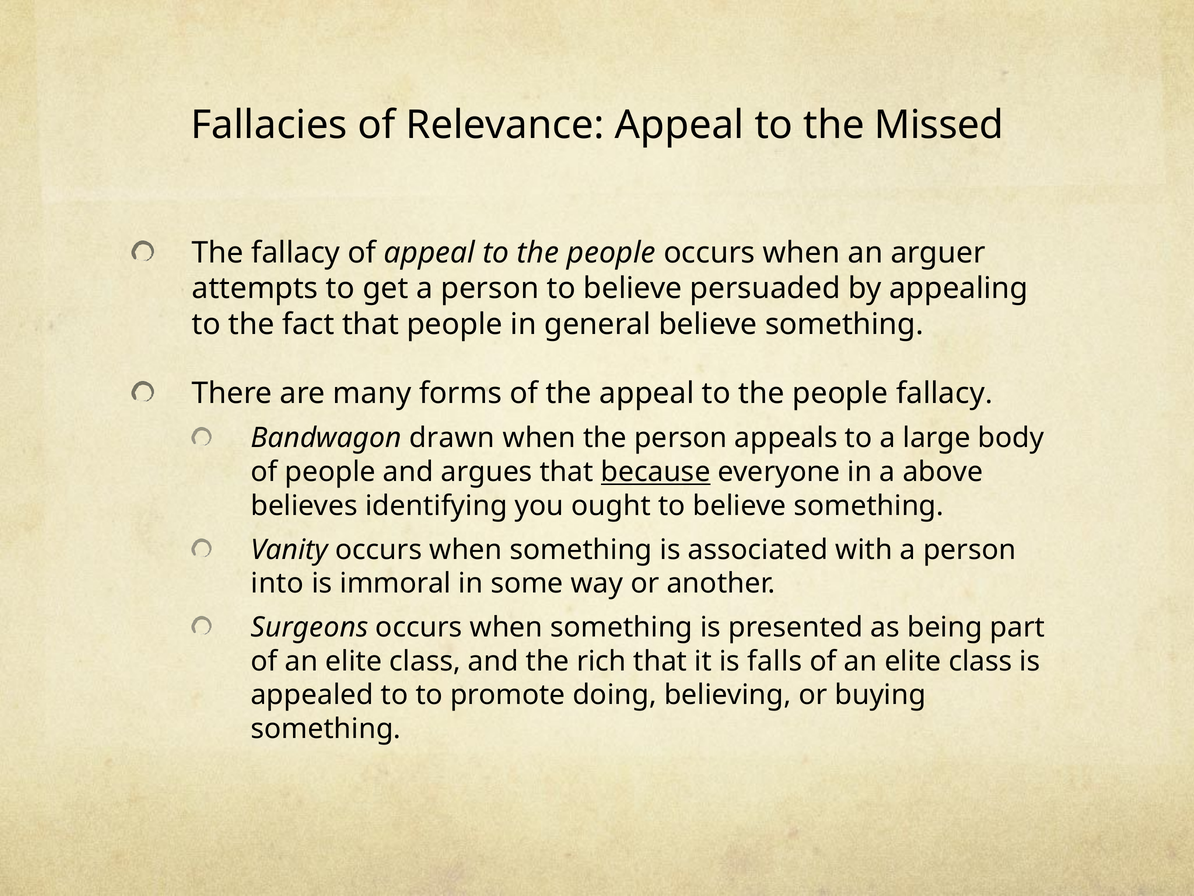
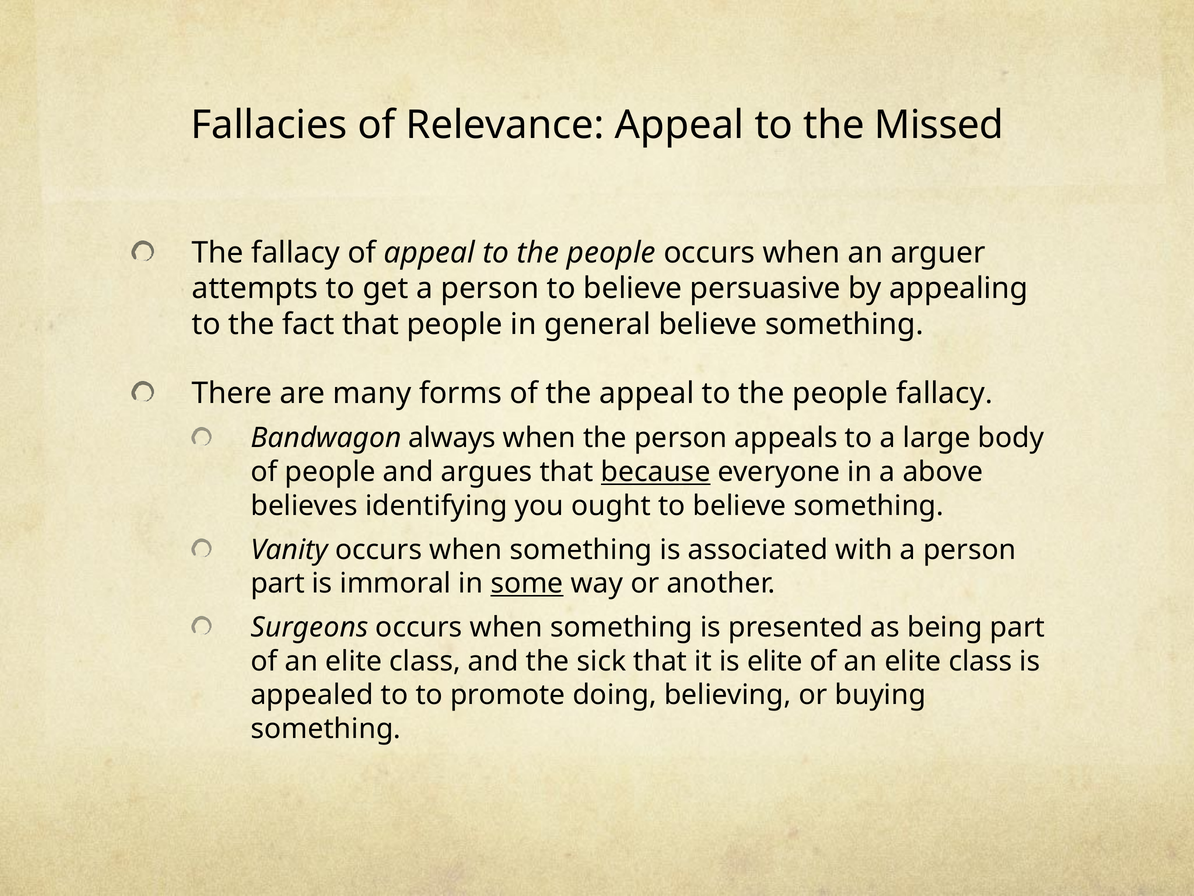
persuaded: persuaded -> persuasive
drawn: drawn -> always
into at (277, 583): into -> part
some underline: none -> present
rich: rich -> sick
is falls: falls -> elite
